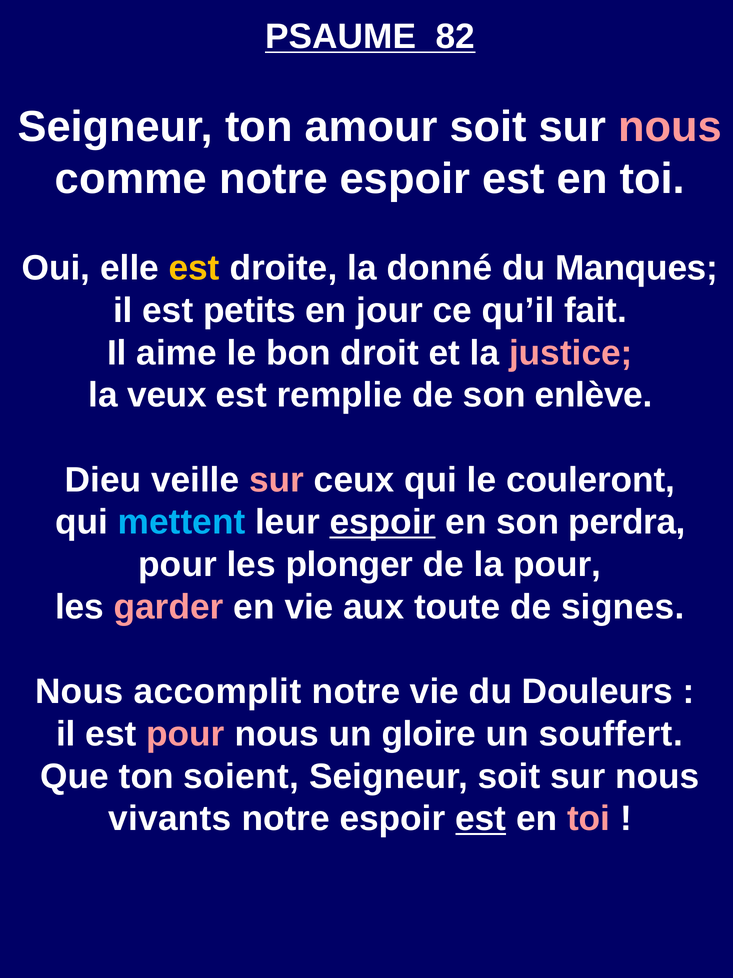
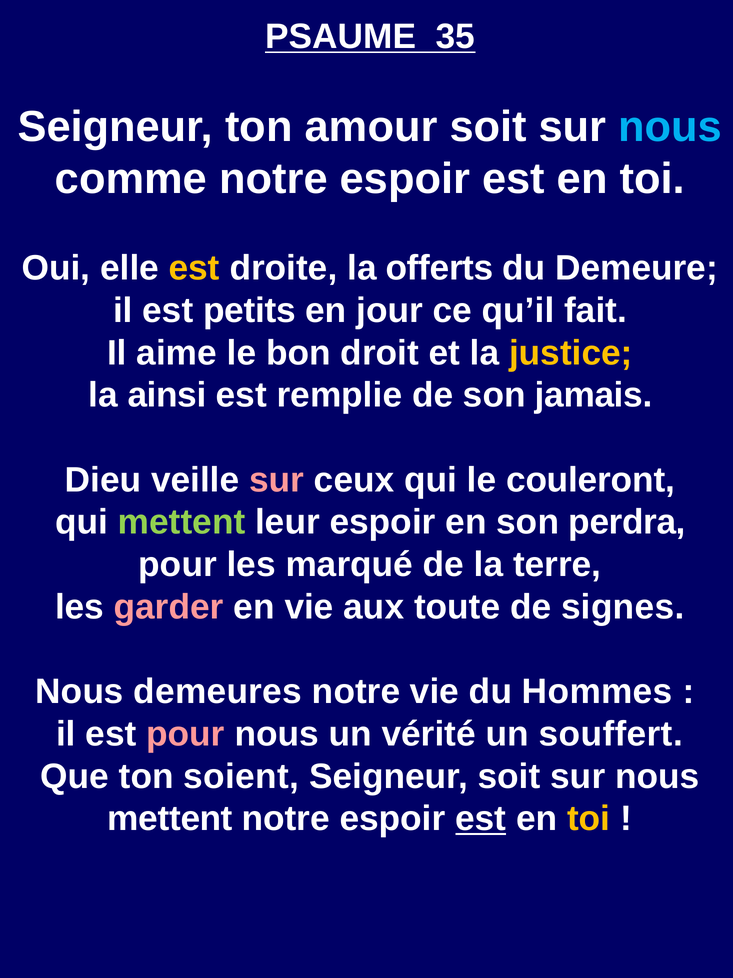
82: 82 -> 35
nous at (670, 127) colour: pink -> light blue
donné: donné -> offerts
Manques: Manques -> Demeure
justice colour: pink -> yellow
veux: veux -> ainsi
enlève: enlève -> jamais
mettent at (182, 522) colour: light blue -> light green
espoir at (383, 522) underline: present -> none
plonger: plonger -> marqué
la pour: pour -> terre
accomplit: accomplit -> demeures
Douleurs: Douleurs -> Hommes
gloire: gloire -> vérité
vivants at (170, 818): vivants -> mettent
toi at (589, 818) colour: pink -> yellow
